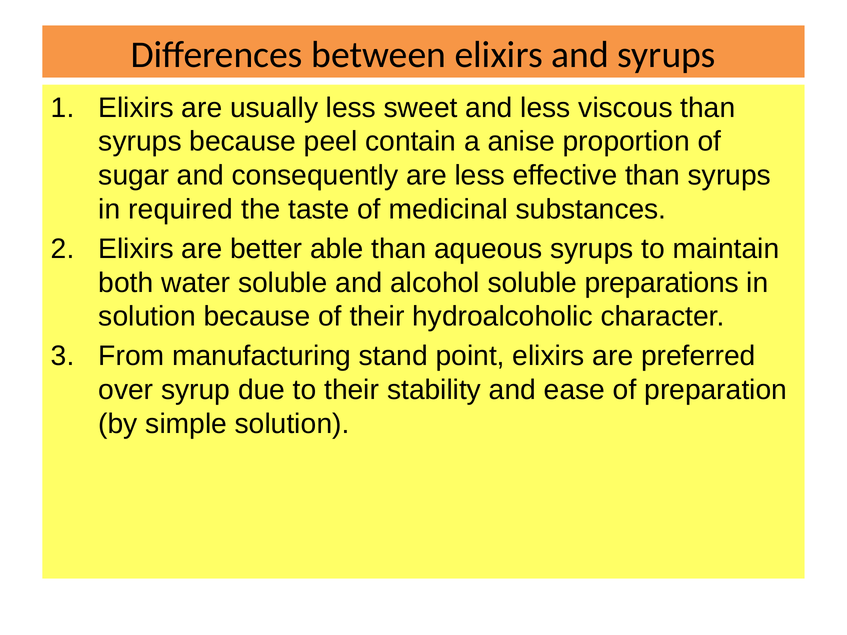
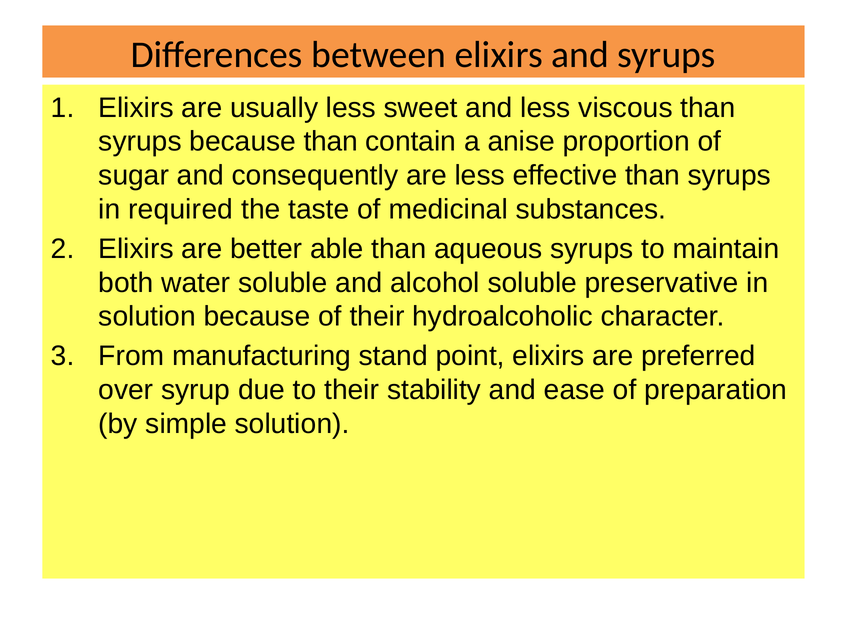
because peel: peel -> than
preparations: preparations -> preservative
